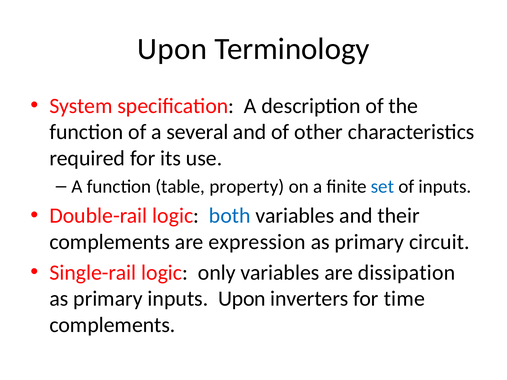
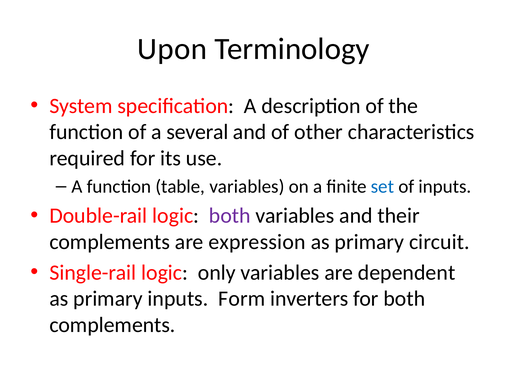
table property: property -> variables
both at (230, 216) colour: blue -> purple
dissipation: dissipation -> dependent
inputs Upon: Upon -> Form
for time: time -> both
